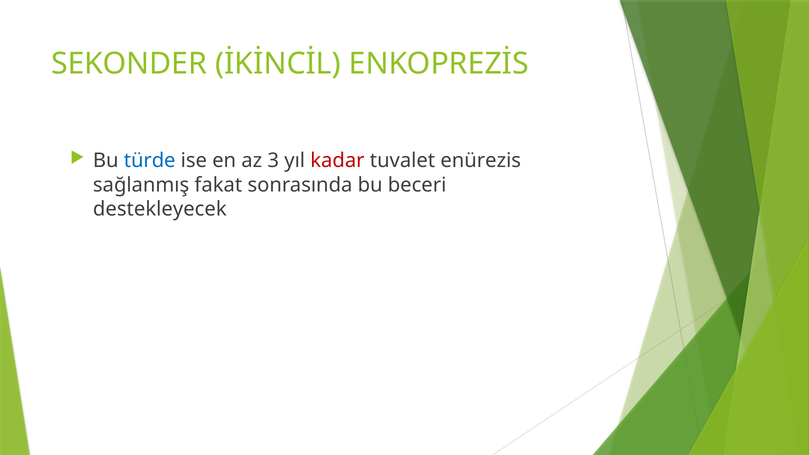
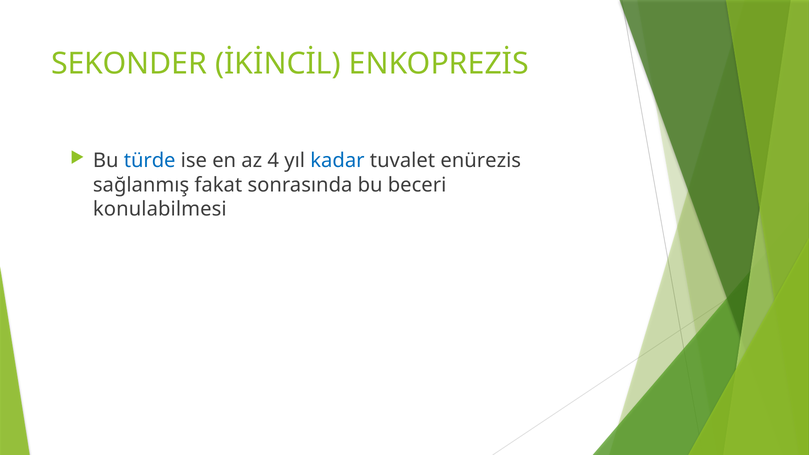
3: 3 -> 4
kadar colour: red -> blue
destekleyecek: destekleyecek -> konulabilmesi
